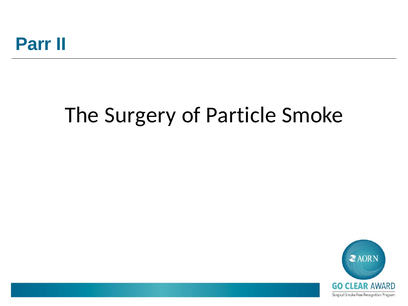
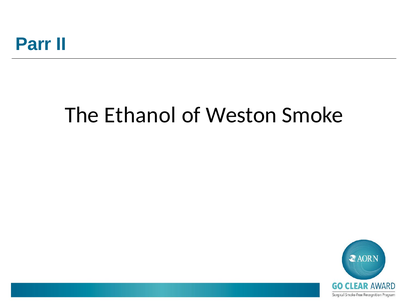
Surgery: Surgery -> Ethanol
Particle: Particle -> Weston
